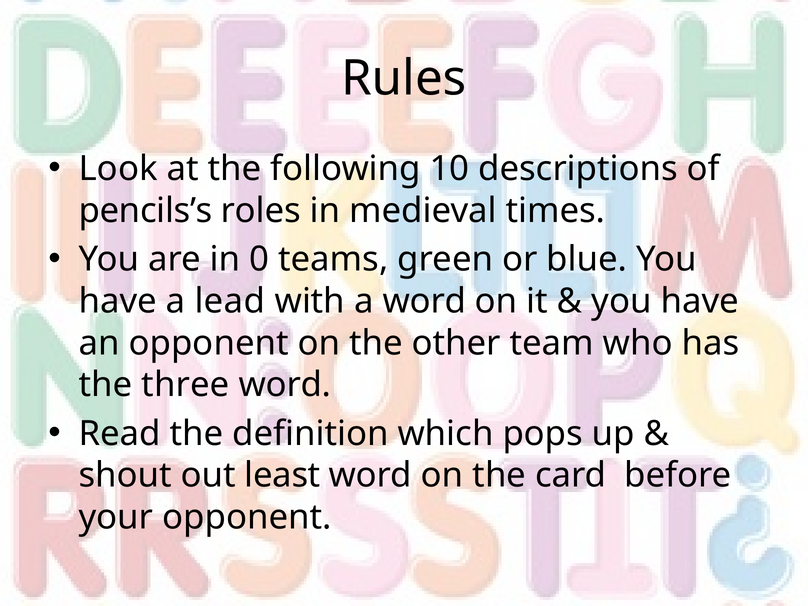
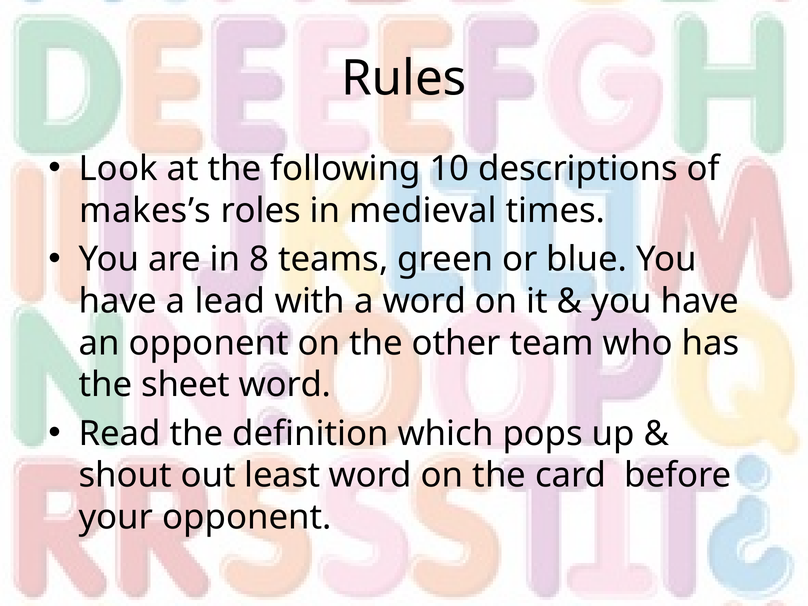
pencils’s: pencils’s -> makes’s
0: 0 -> 8
three: three -> sheet
